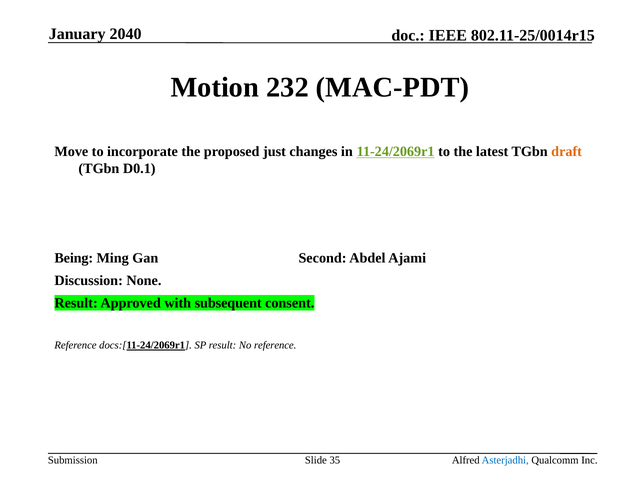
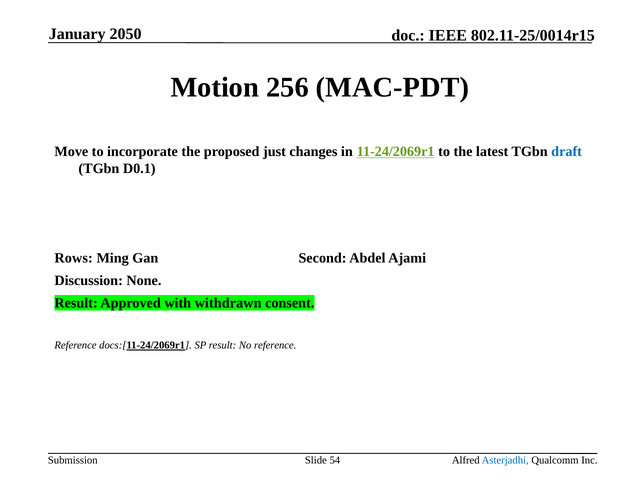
2040: 2040 -> 2050
232: 232 -> 256
draft colour: orange -> blue
Being: Being -> Rows
subsequent: subsequent -> withdrawn
35: 35 -> 54
